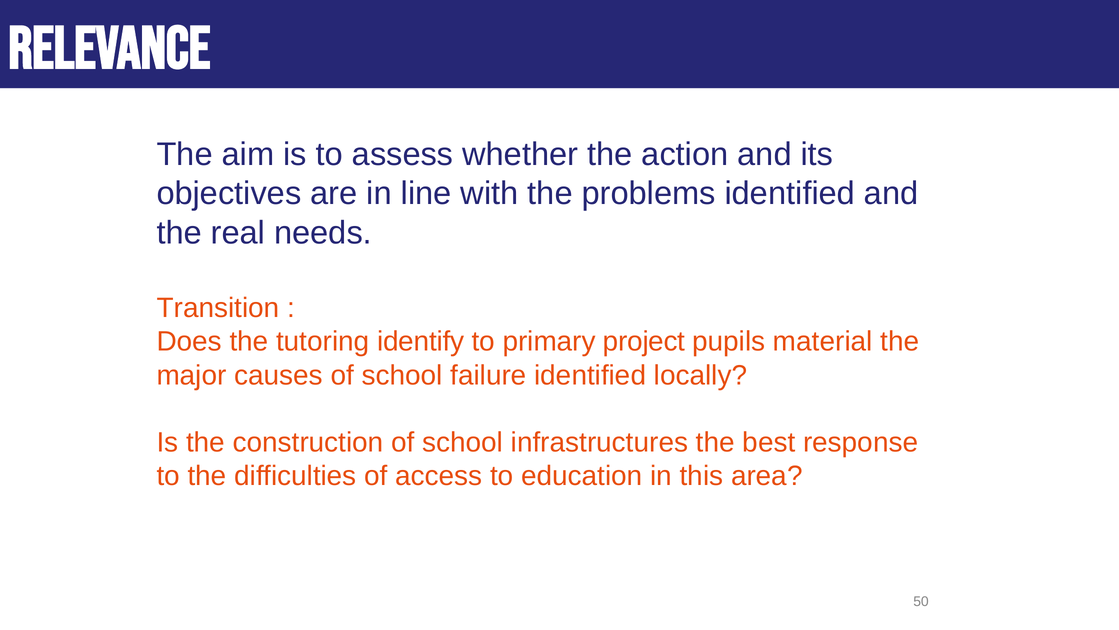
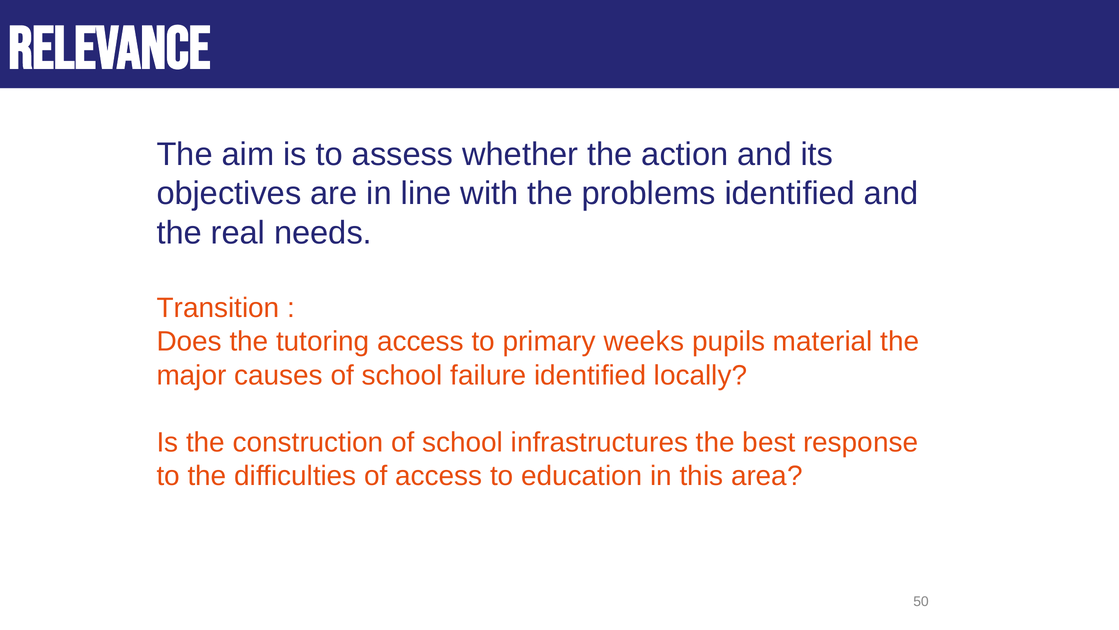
tutoring identify: identify -> access
project: project -> weeks
